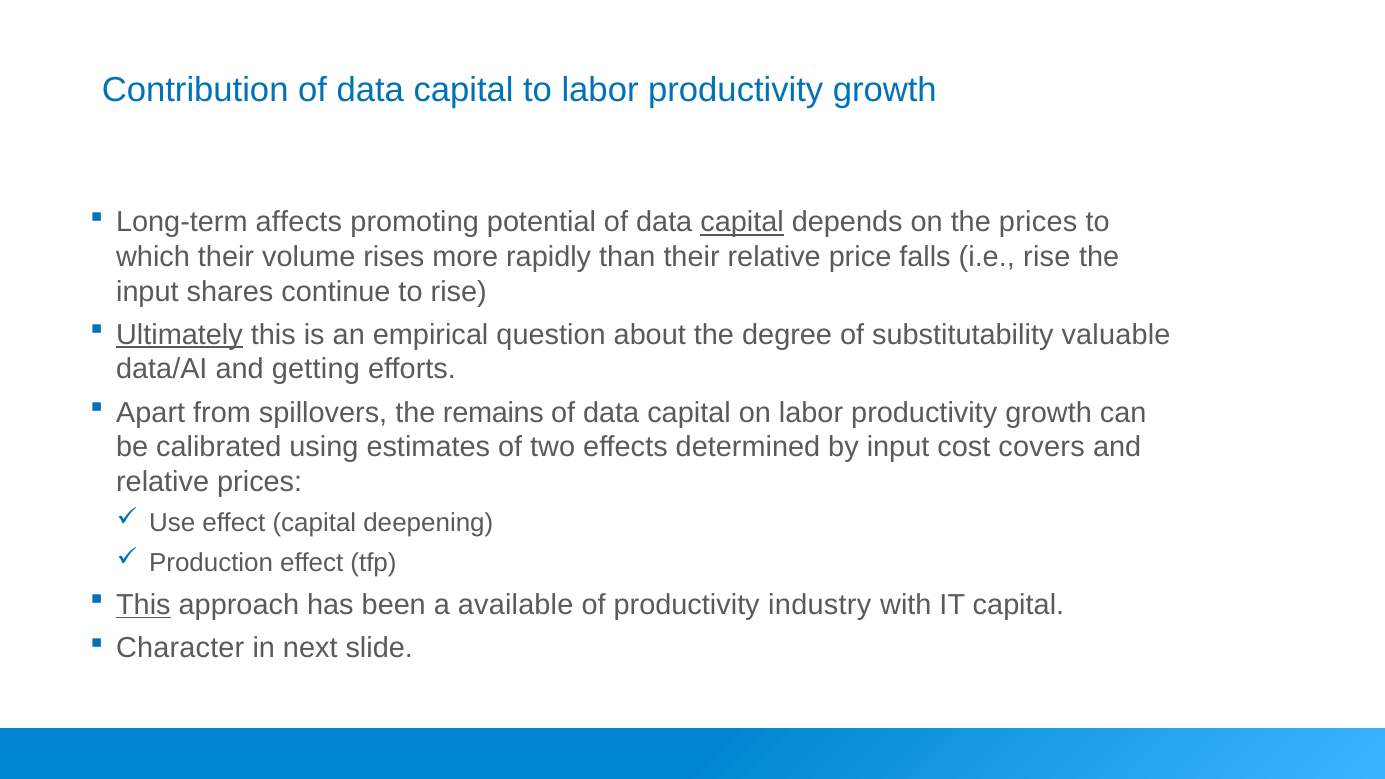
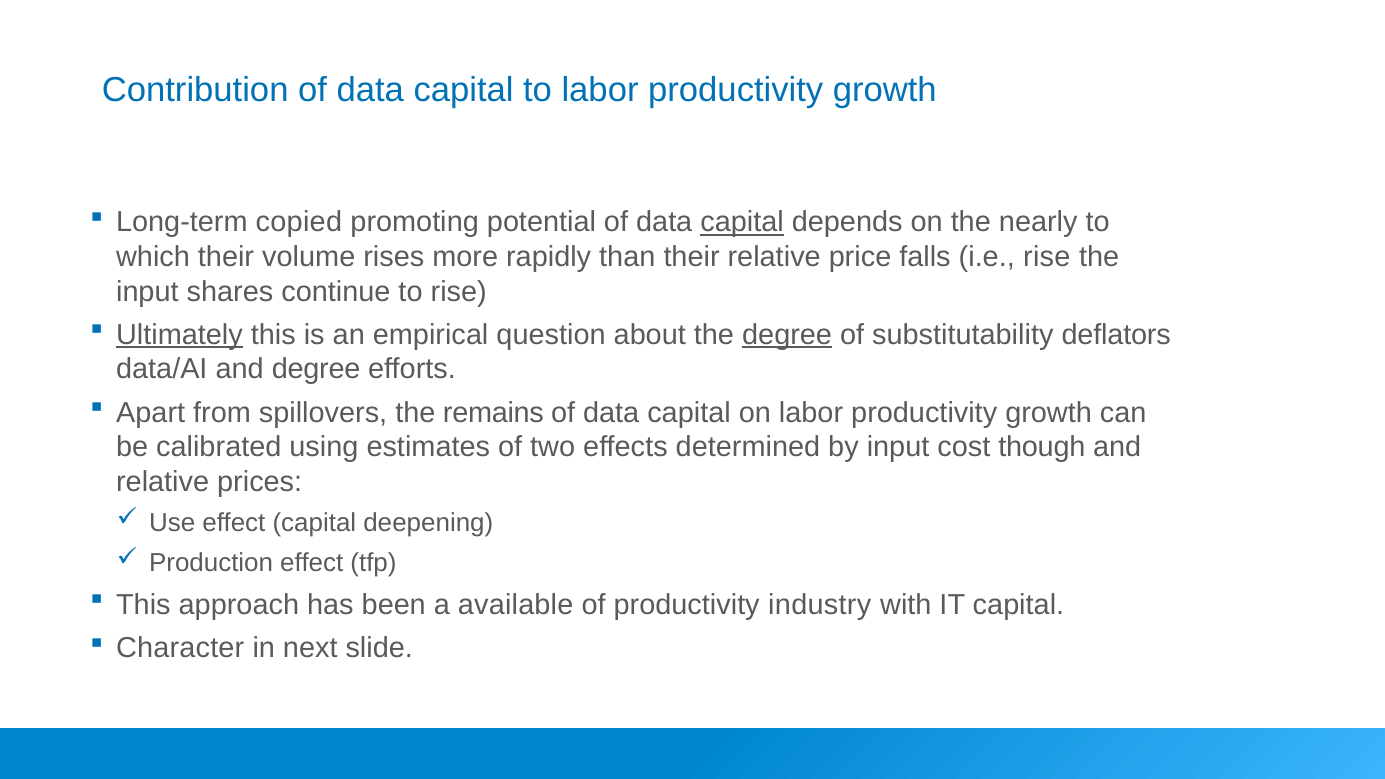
affects: affects -> copied
the prices: prices -> nearly
degree at (787, 335) underline: none -> present
valuable: valuable -> deflators
and getting: getting -> degree
covers: covers -> though
This at (143, 605) underline: present -> none
